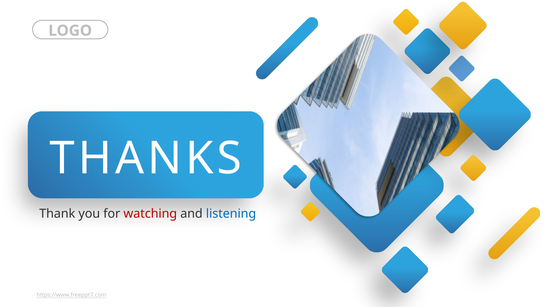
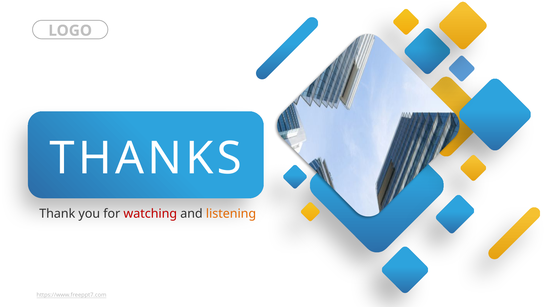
listening colour: blue -> orange
